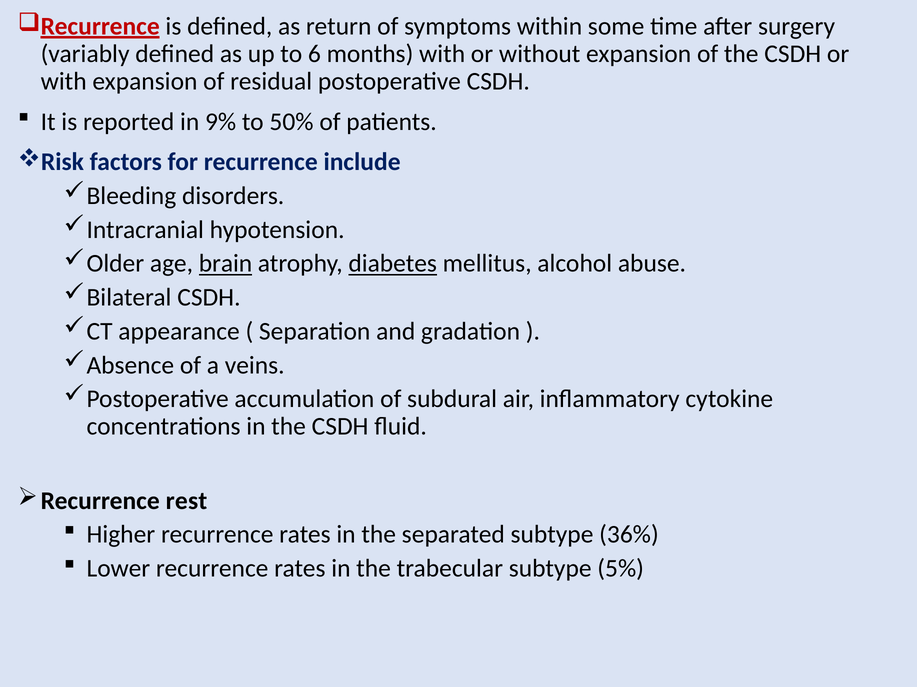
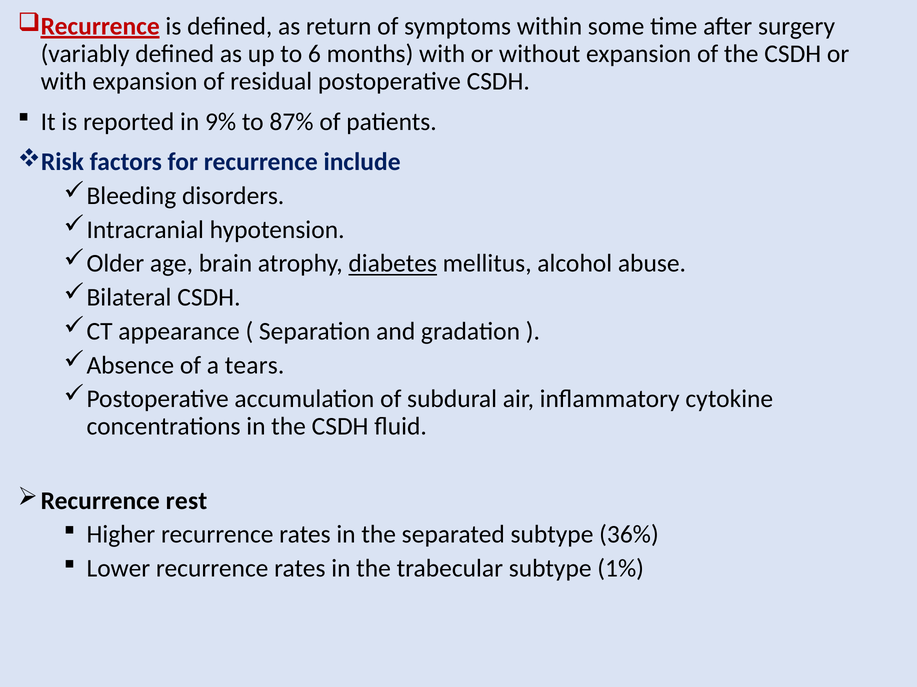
50%: 50% -> 87%
brain underline: present -> none
veins: veins -> tears
5%: 5% -> 1%
